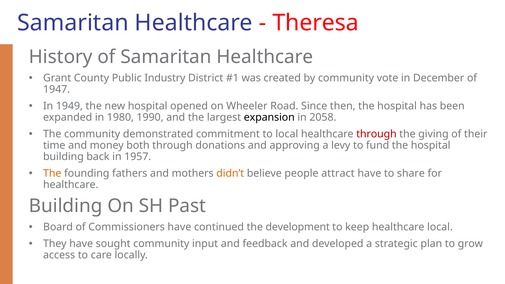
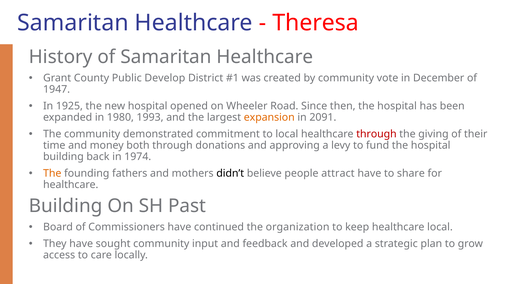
Industry: Industry -> Develop
1949: 1949 -> 1925
1990: 1990 -> 1993
expansion colour: black -> orange
2058: 2058 -> 2091
1957: 1957 -> 1974
didn’t colour: orange -> black
development: development -> organization
